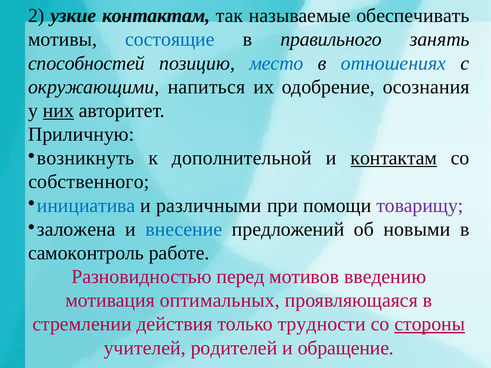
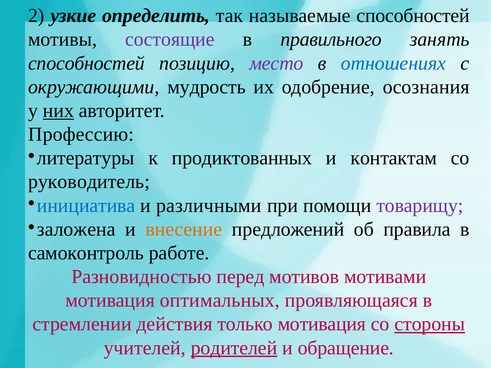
узкие контактам: контактам -> определить
называемые обеспечивать: обеспечивать -> способностей
состоящие colour: blue -> purple
место colour: blue -> purple
напиться: напиться -> мудрость
Приличную: Приличную -> Профессию
возникнуть: возникнуть -> литературы
дополнительной: дополнительной -> продиктованных
контактам at (394, 158) underline: present -> none
собственного: собственного -> руководитель
внесение colour: blue -> orange
новыми: новыми -> правила
введению: введению -> мотивами
только трудности: трудности -> мотивация
родителей underline: none -> present
